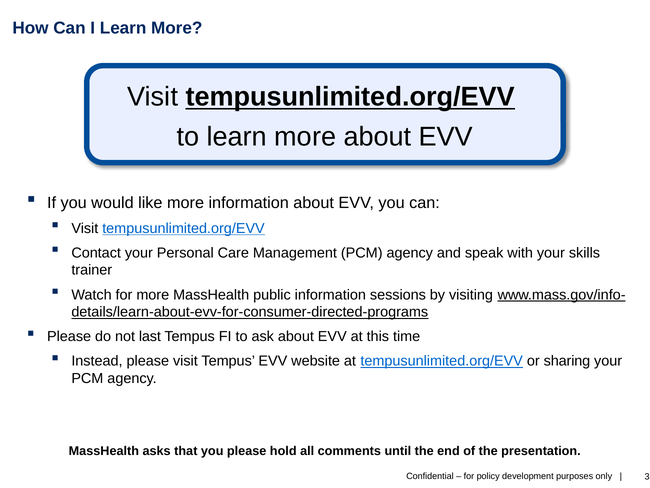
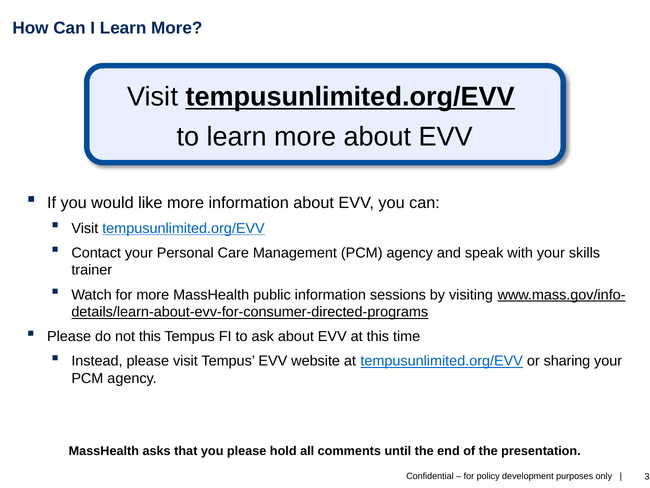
not last: last -> this
